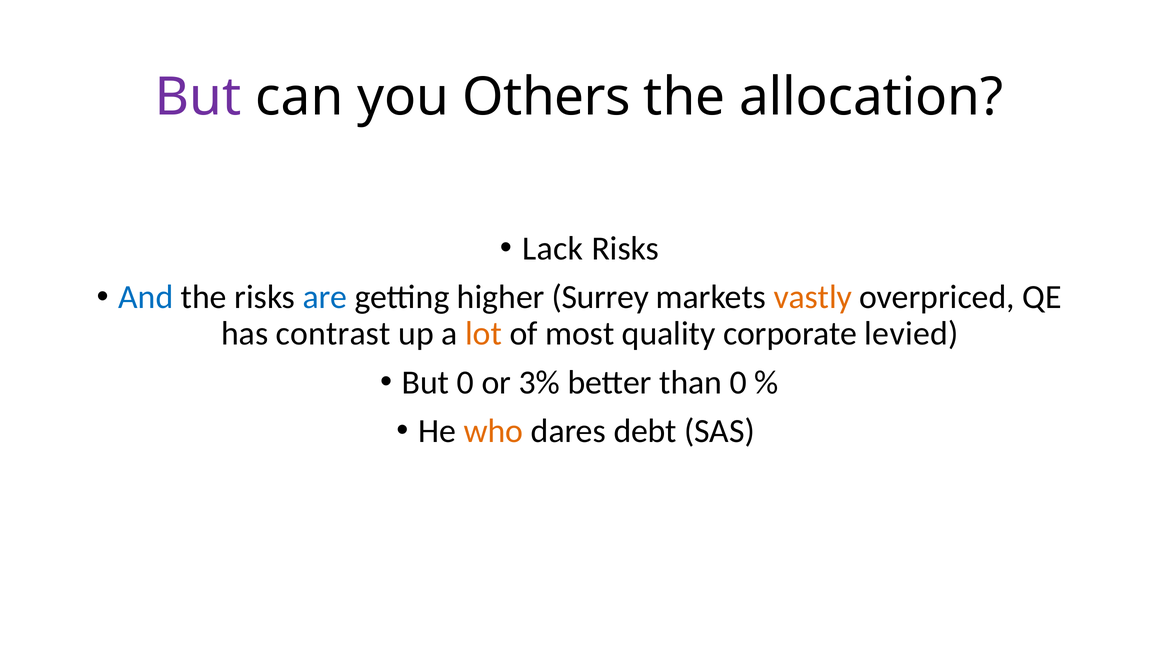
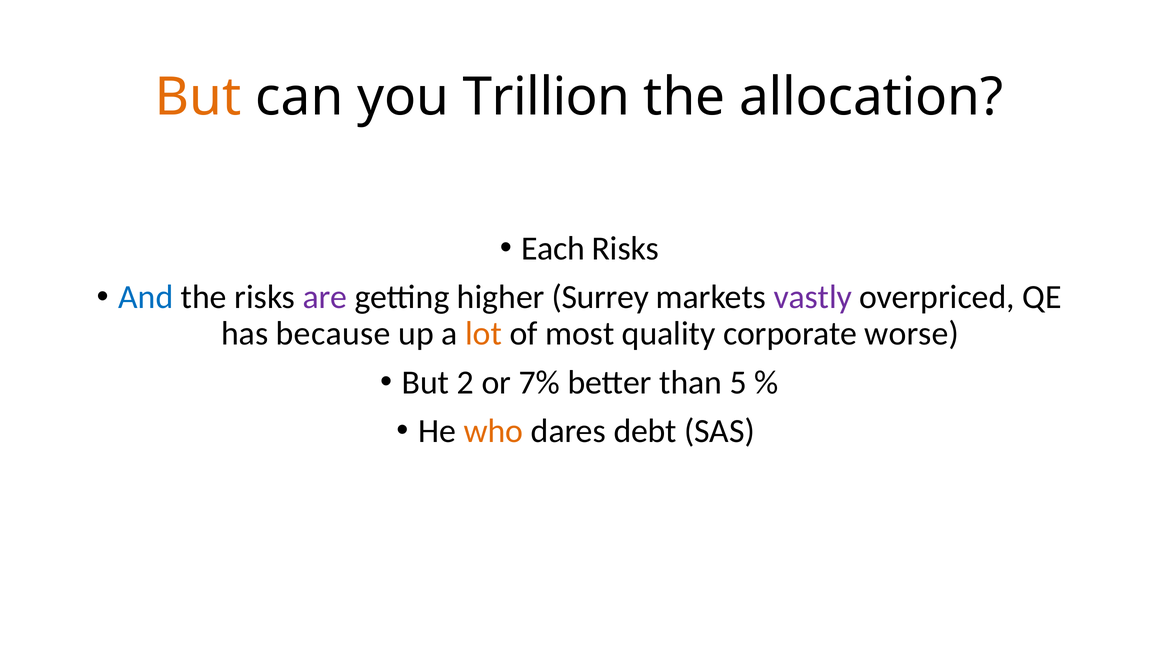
But at (198, 97) colour: purple -> orange
Others: Others -> Trillion
Lack: Lack -> Each
are colour: blue -> purple
vastly colour: orange -> purple
contrast: contrast -> because
levied: levied -> worse
But 0: 0 -> 2
3%: 3% -> 7%
than 0: 0 -> 5
